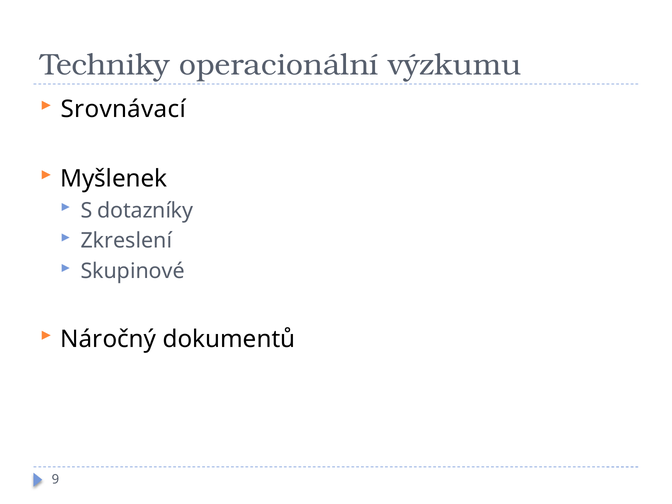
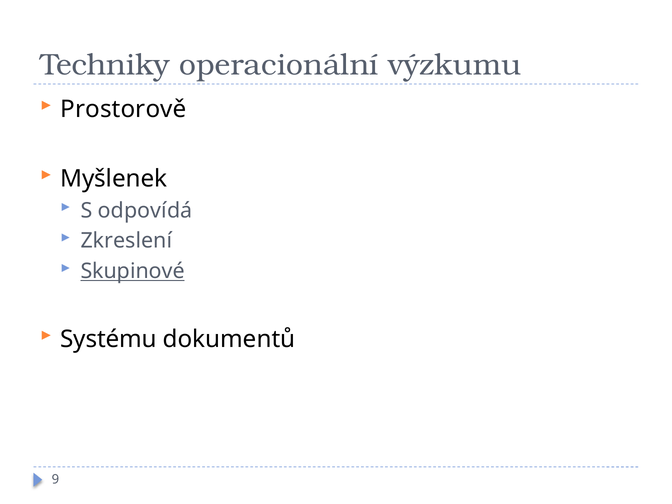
Srovnávací: Srovnávací -> Prostorově
dotazníky: dotazníky -> odpovídá
Skupinové underline: none -> present
Náročný: Náročný -> Systému
